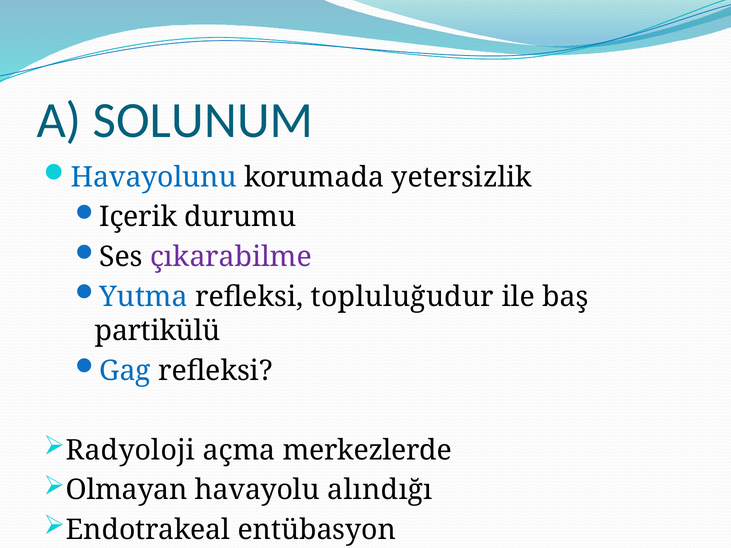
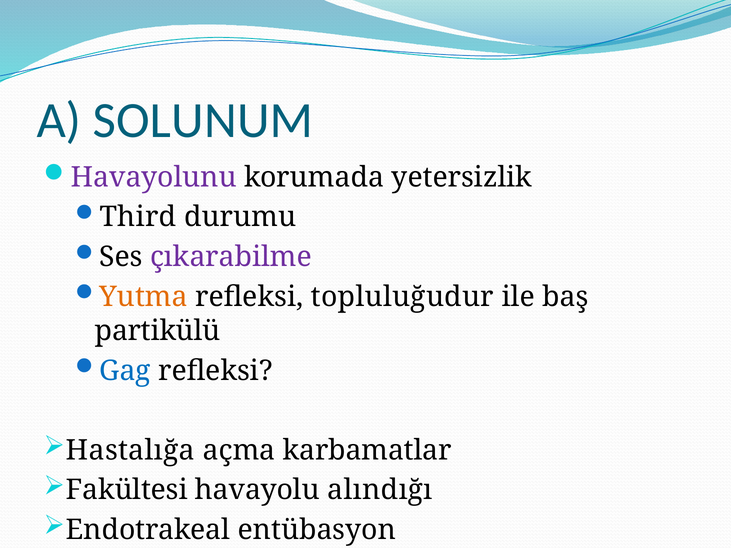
Havayolunu colour: blue -> purple
Içerik: Içerik -> Third
Yutma colour: blue -> orange
Radyoloji: Radyoloji -> Hastalığa
merkezlerde: merkezlerde -> karbamatlar
Olmayan: Olmayan -> Fakültesi
